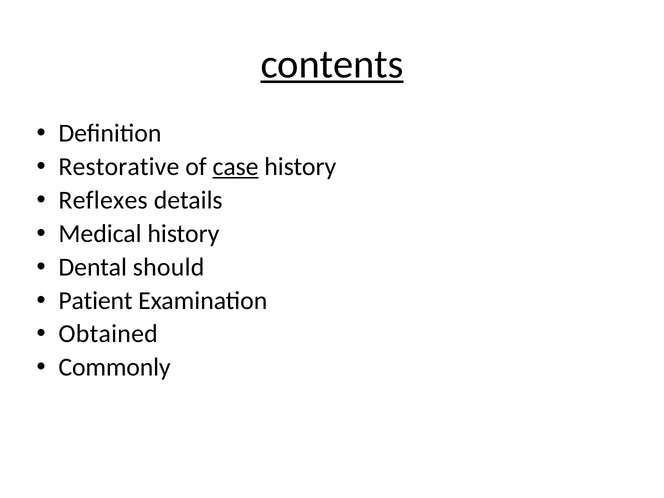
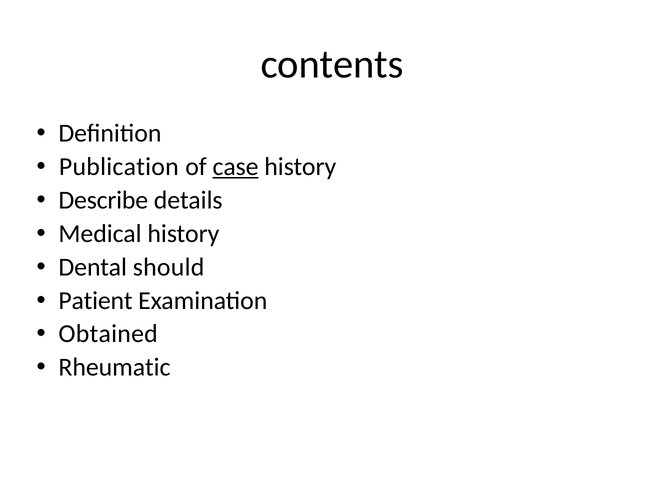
contents underline: present -> none
Restorative: Restorative -> Publication
Reflexes: Reflexes -> Describe
Commonly: Commonly -> Rheumatic
